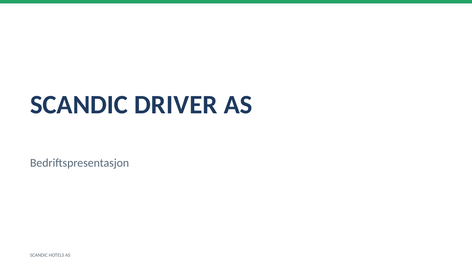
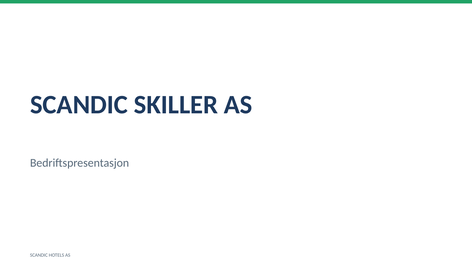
DRIVER: DRIVER -> SKILLER
